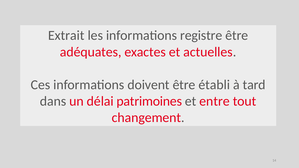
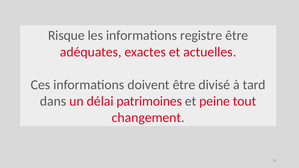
Extrait: Extrait -> Risque
établi: établi -> divisé
entre: entre -> peine
